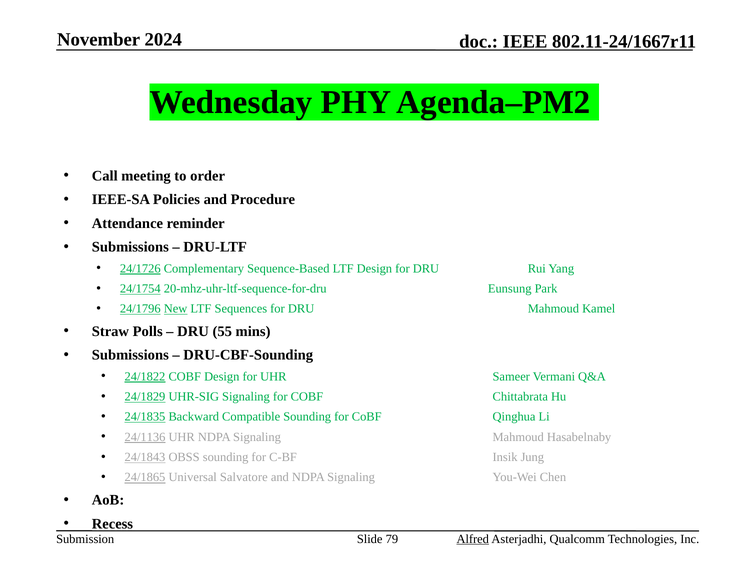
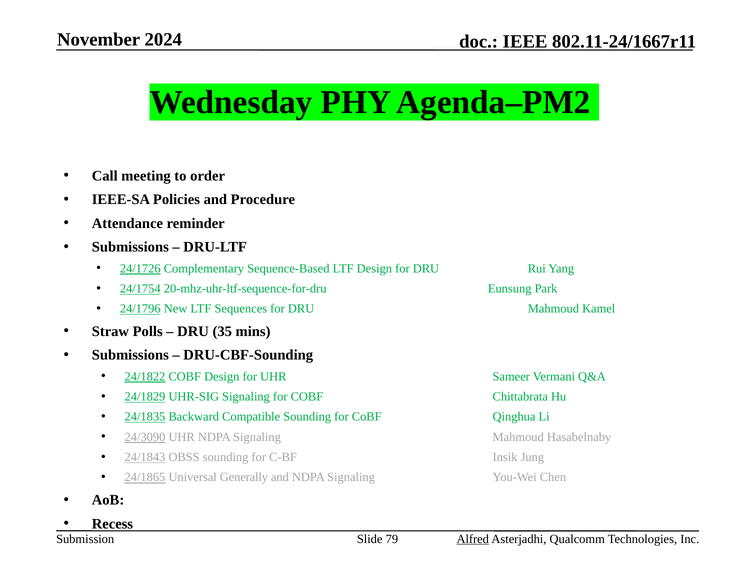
New underline: present -> none
55: 55 -> 35
24/1136: 24/1136 -> 24/3090
Salvatore: Salvatore -> Generally
